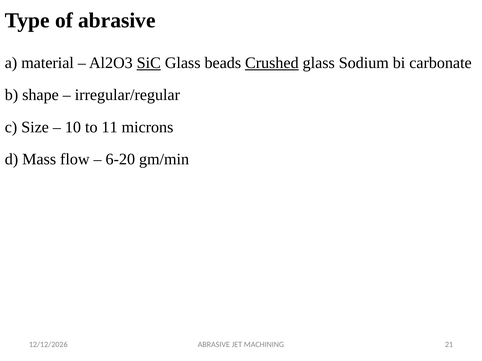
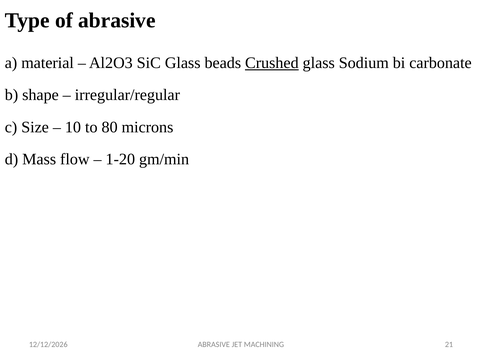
SiC underline: present -> none
11: 11 -> 80
6-20: 6-20 -> 1-20
